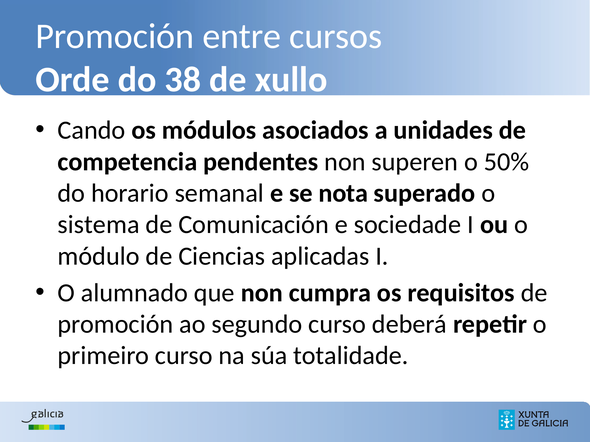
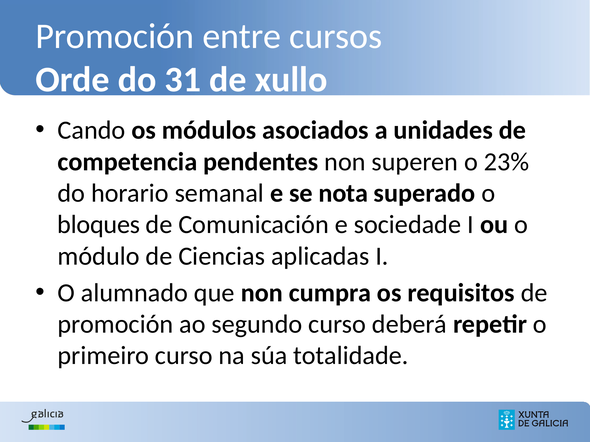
38: 38 -> 31
50%: 50% -> 23%
sistema: sistema -> bloques
